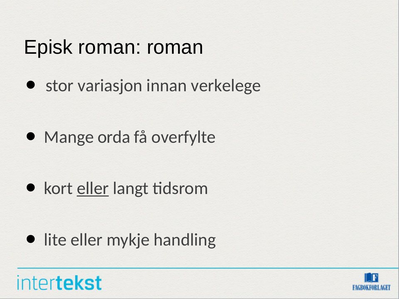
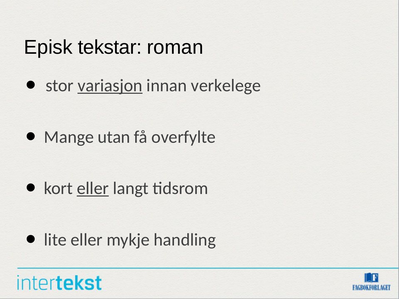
Episk roman: roman -> tekstar
variasjon underline: none -> present
orda: orda -> utan
